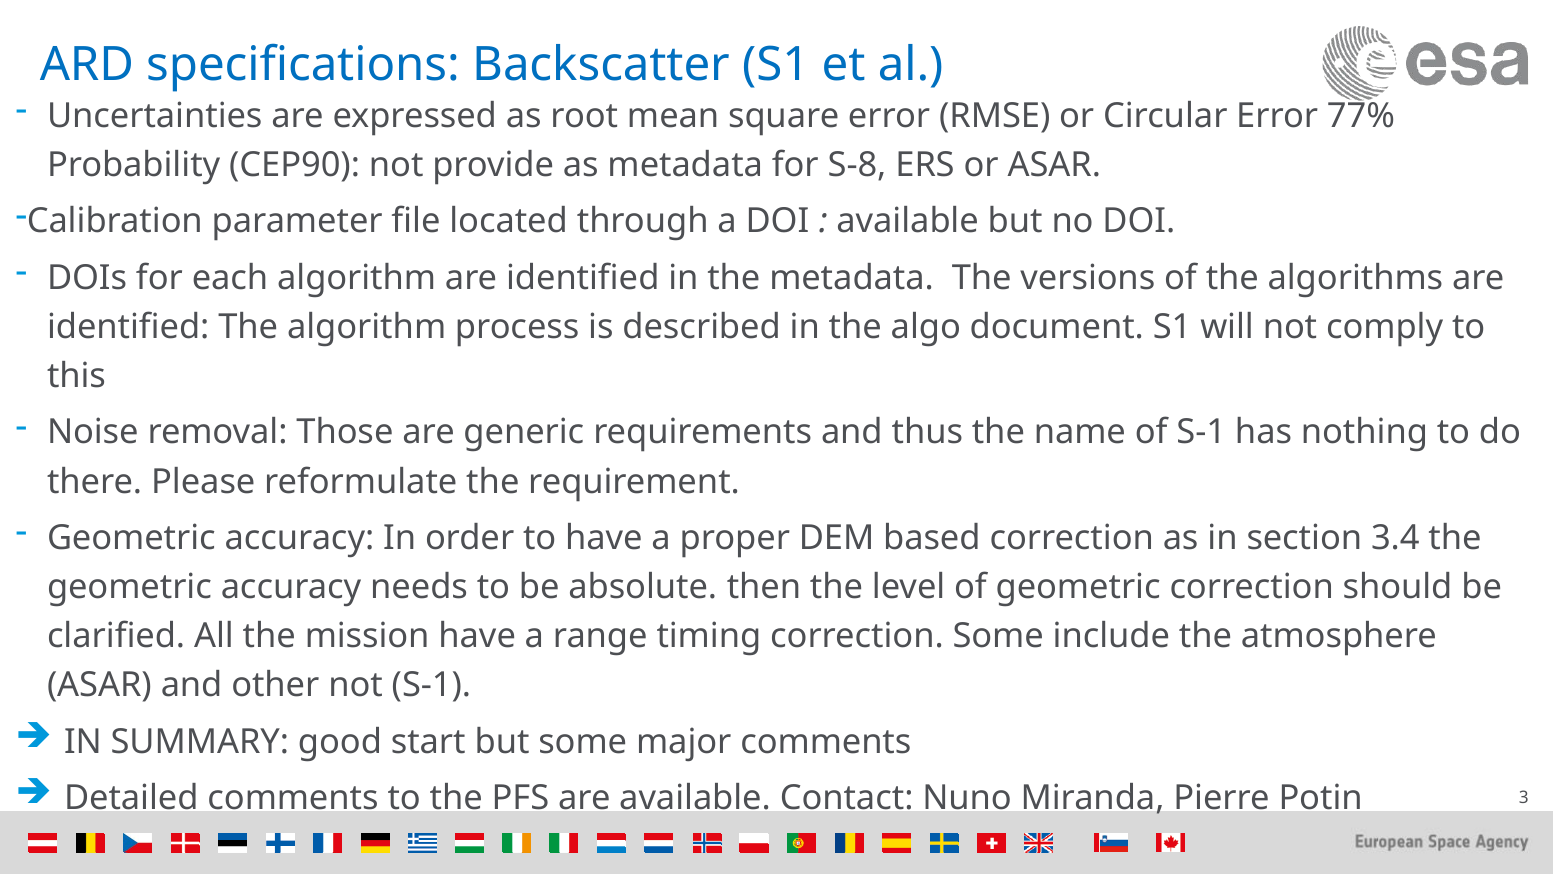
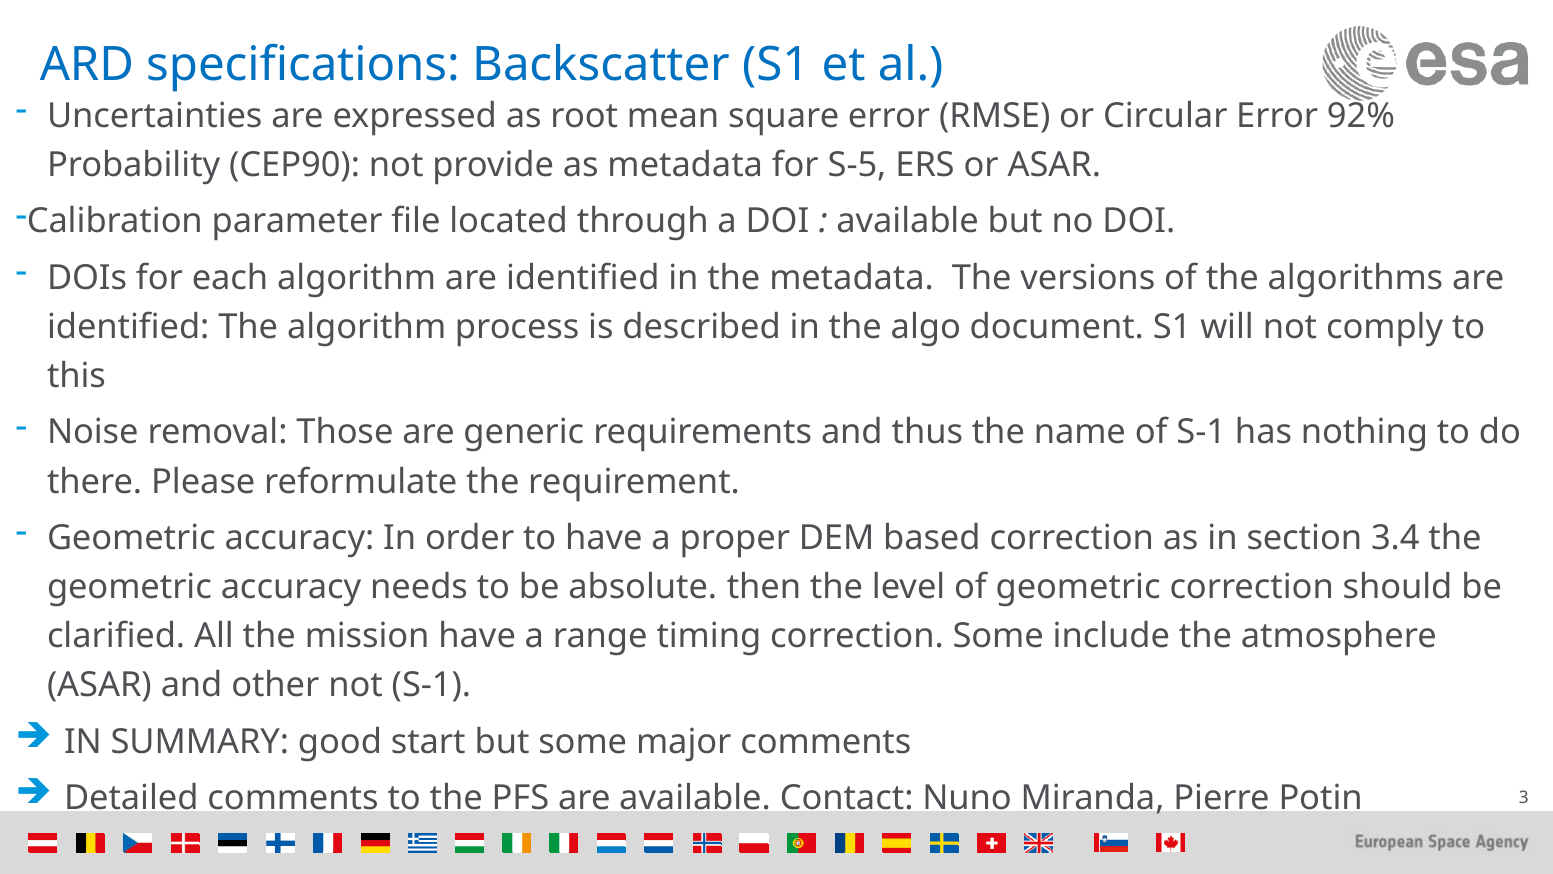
77%: 77% -> 92%
S-8: S-8 -> S-5
